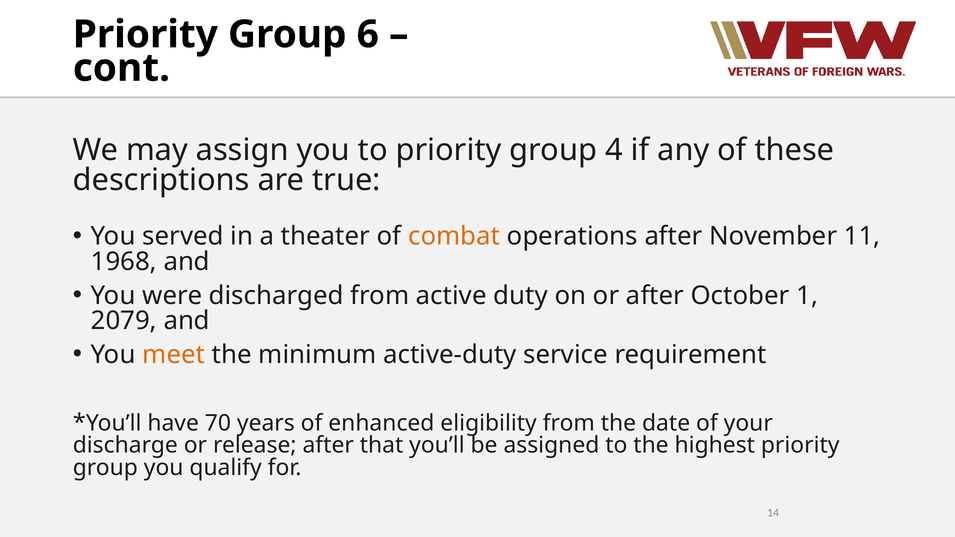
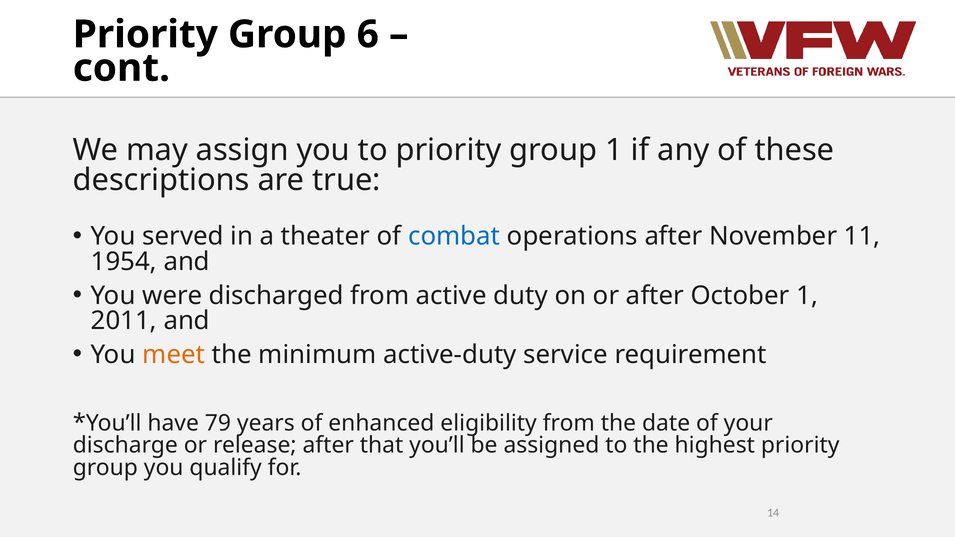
group 4: 4 -> 1
combat colour: orange -> blue
1968: 1968 -> 1954
2079: 2079 -> 2011
70: 70 -> 79
